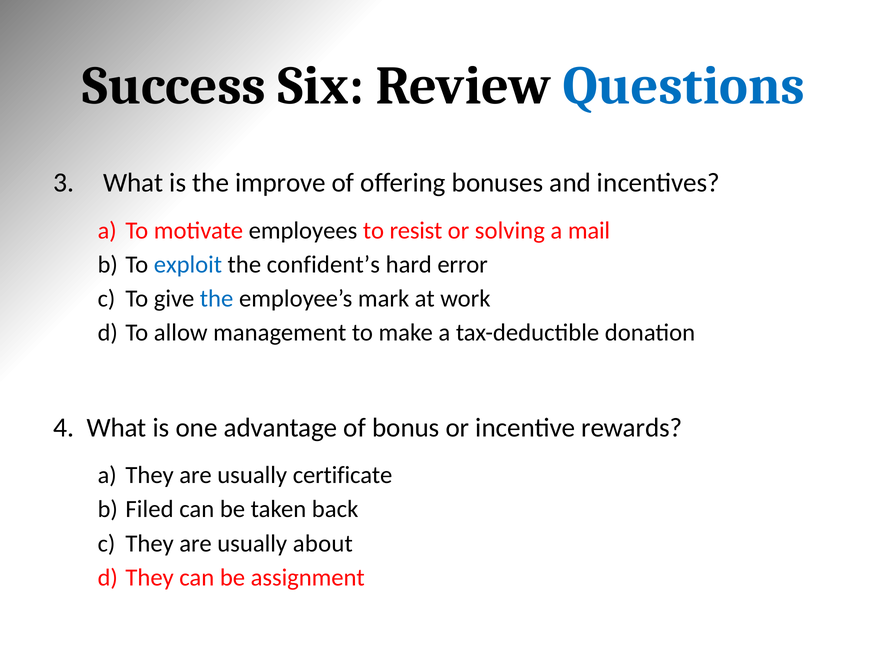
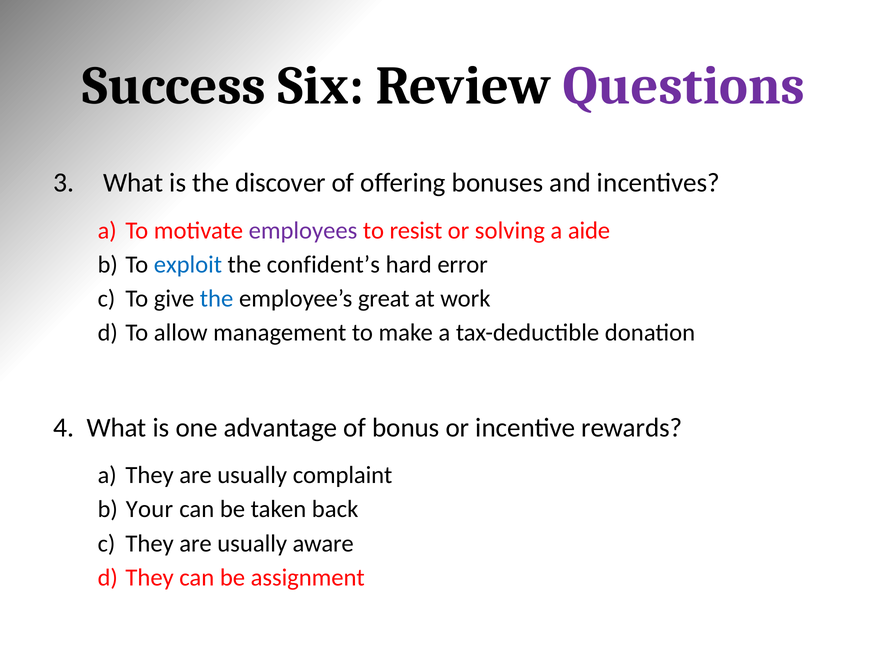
Questions colour: blue -> purple
improve: improve -> discover
employees colour: black -> purple
mail: mail -> aide
mark: mark -> great
certificate: certificate -> complaint
Filed: Filed -> Your
about: about -> aware
